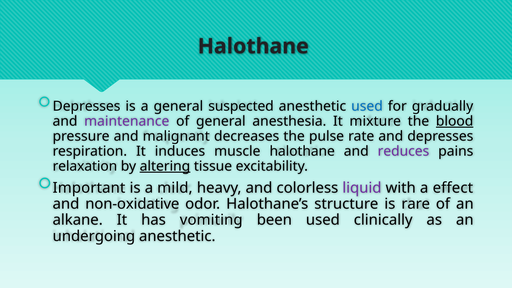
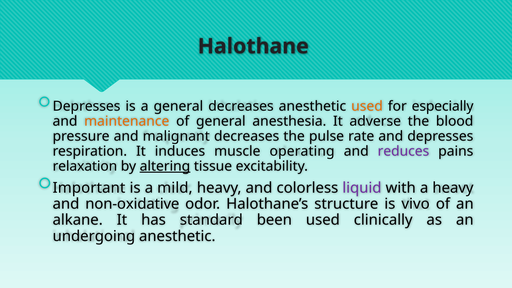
general suspected: suspected -> decreases
used at (367, 106) colour: blue -> orange
gradually: gradually -> especially
maintenance colour: purple -> orange
mixture: mixture -> adverse
blood underline: present -> none
muscle halothane: halothane -> operating
a effect: effect -> heavy
rare: rare -> vivo
vomiting: vomiting -> standard
